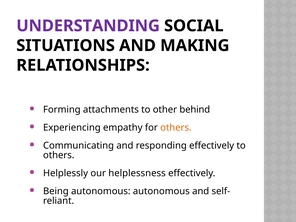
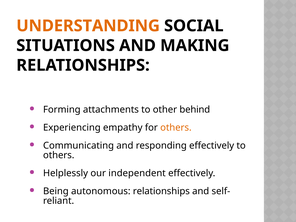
UNDERSTANDING colour: purple -> orange
helplessness: helplessness -> independent
autonomous autonomous: autonomous -> relationships
